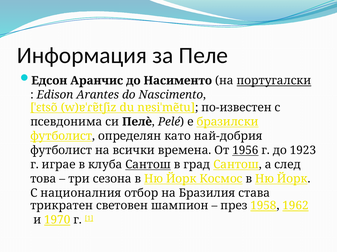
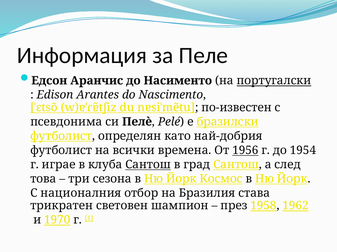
1923: 1923 -> 1954
